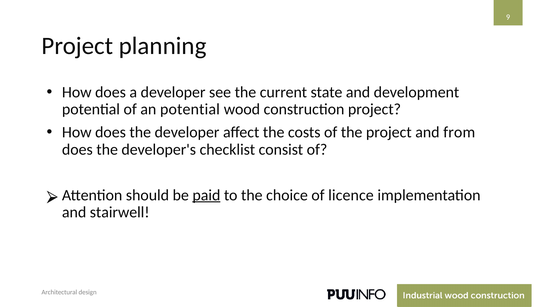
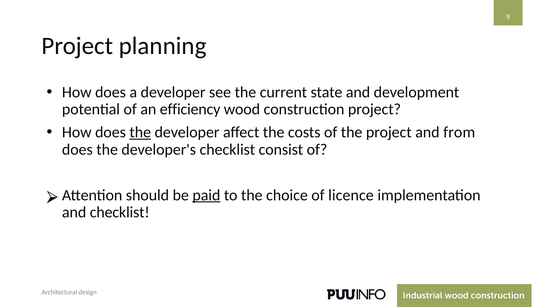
an potential: potential -> efficiency
the at (140, 132) underline: none -> present
and stairwell: stairwell -> checklist
